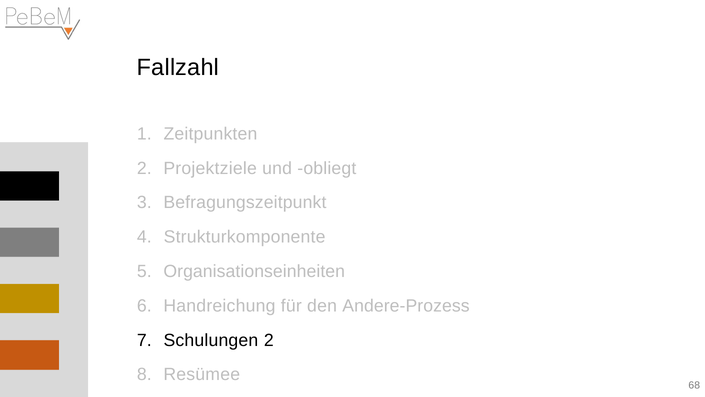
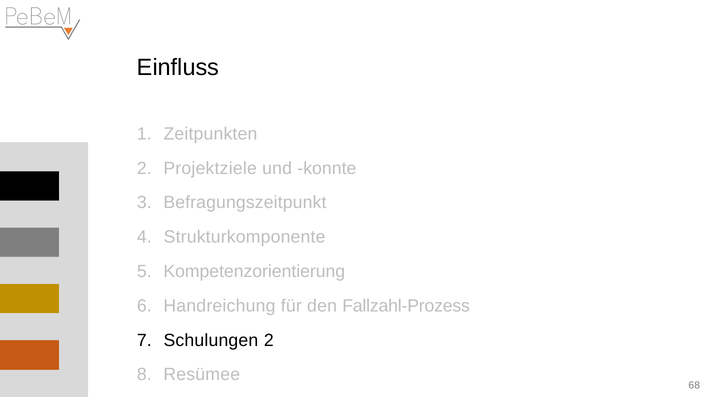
Fallzahl: Fallzahl -> Einfluss
obliegt: obliegt -> konnte
Organisationseinheiten: Organisationseinheiten -> Kompetenzorientierung
Andere-Prozess: Andere-Prozess -> Fallzahl-Prozess
